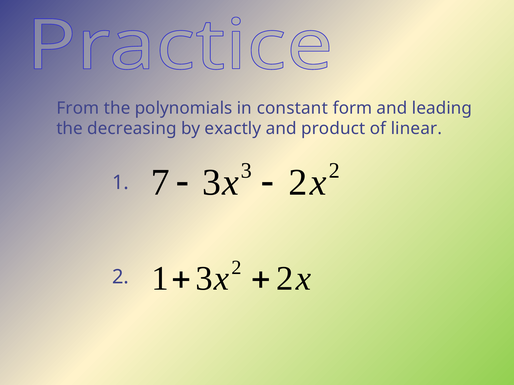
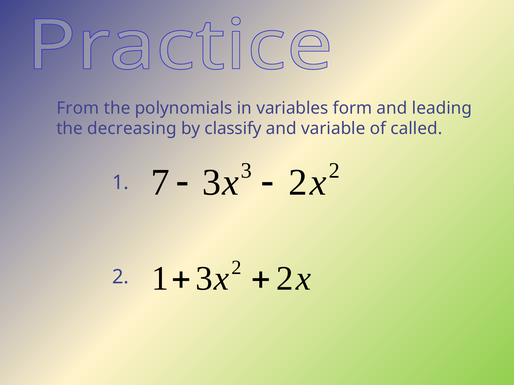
constant: constant -> variables
exactly: exactly -> classify
product: product -> variable
linear: linear -> called
